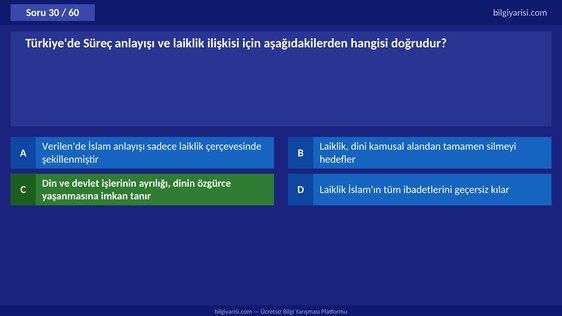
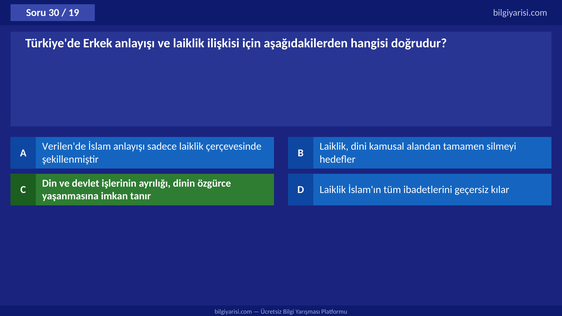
60: 60 -> 19
Süreç: Süreç -> Erkek
